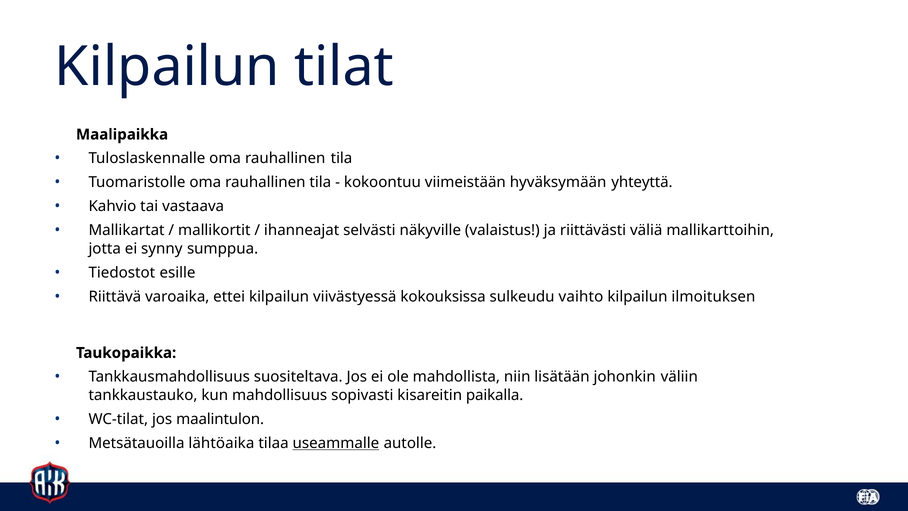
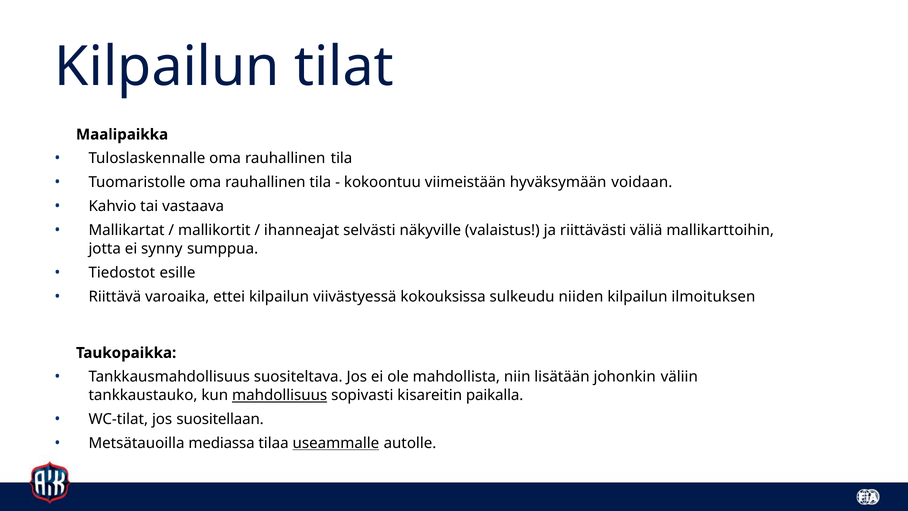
yhteyttä: yhteyttä -> voidaan
vaihto: vaihto -> niiden
mahdollisuus underline: none -> present
maalintulon: maalintulon -> suositellaan
lähtöaika: lähtöaika -> mediassa
